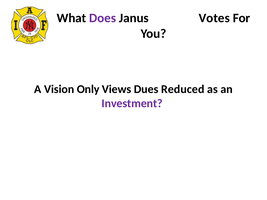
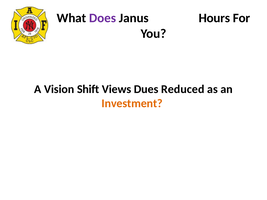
Votes: Votes -> Hours
Only: Only -> Shift
Investment colour: purple -> orange
